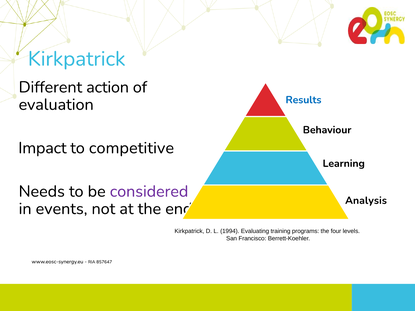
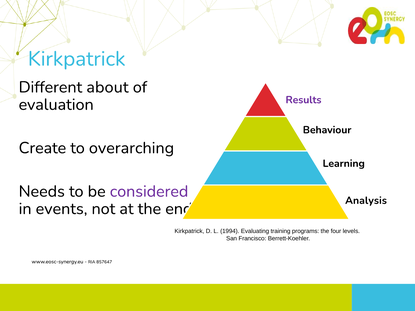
action: action -> about
Results colour: blue -> purple
Impact: Impact -> Create
competitive: competitive -> overarching
